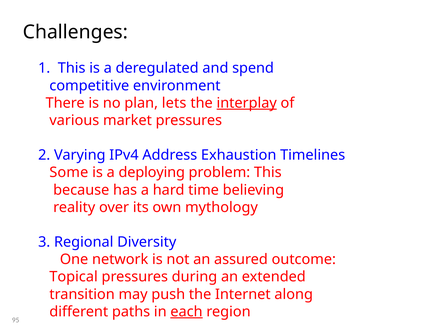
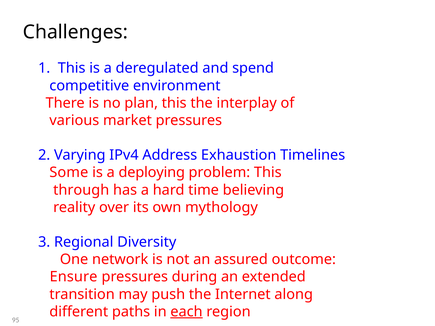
plan lets: lets -> this
interplay underline: present -> none
because: because -> through
Topical: Topical -> Ensure
